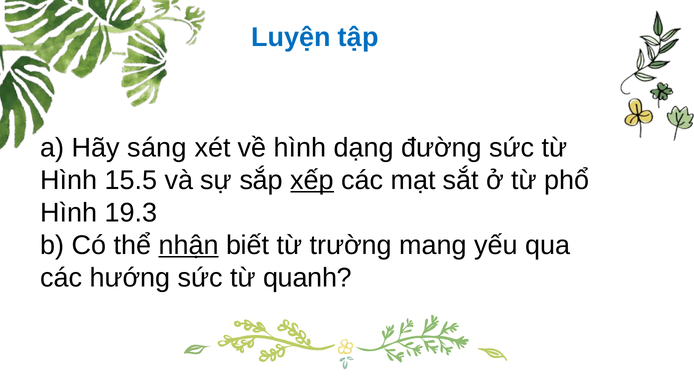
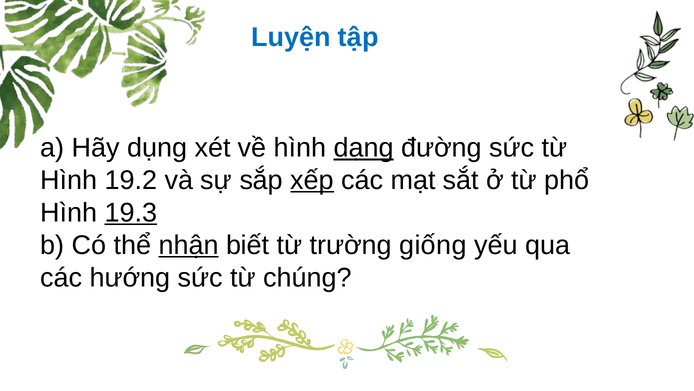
sáng: sáng -> dụng
dạng underline: none -> present
15.5: 15.5 -> 19.2
19.3 underline: none -> present
mang: mang -> giống
quanh: quanh -> chúng
